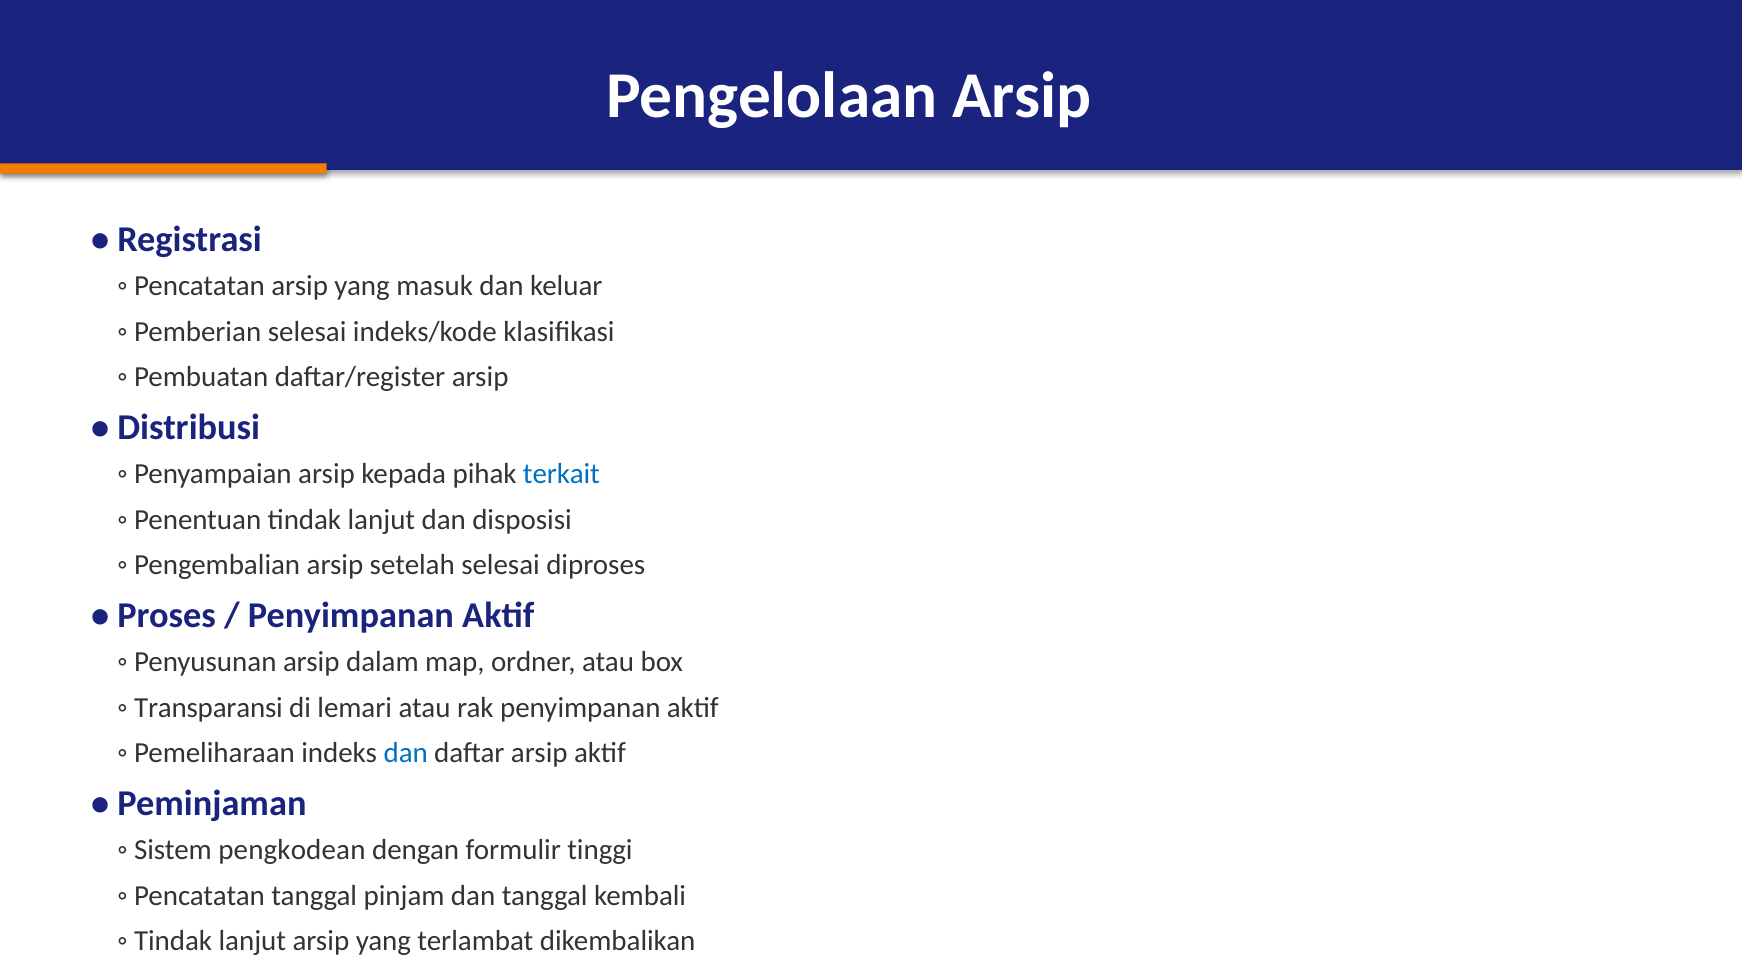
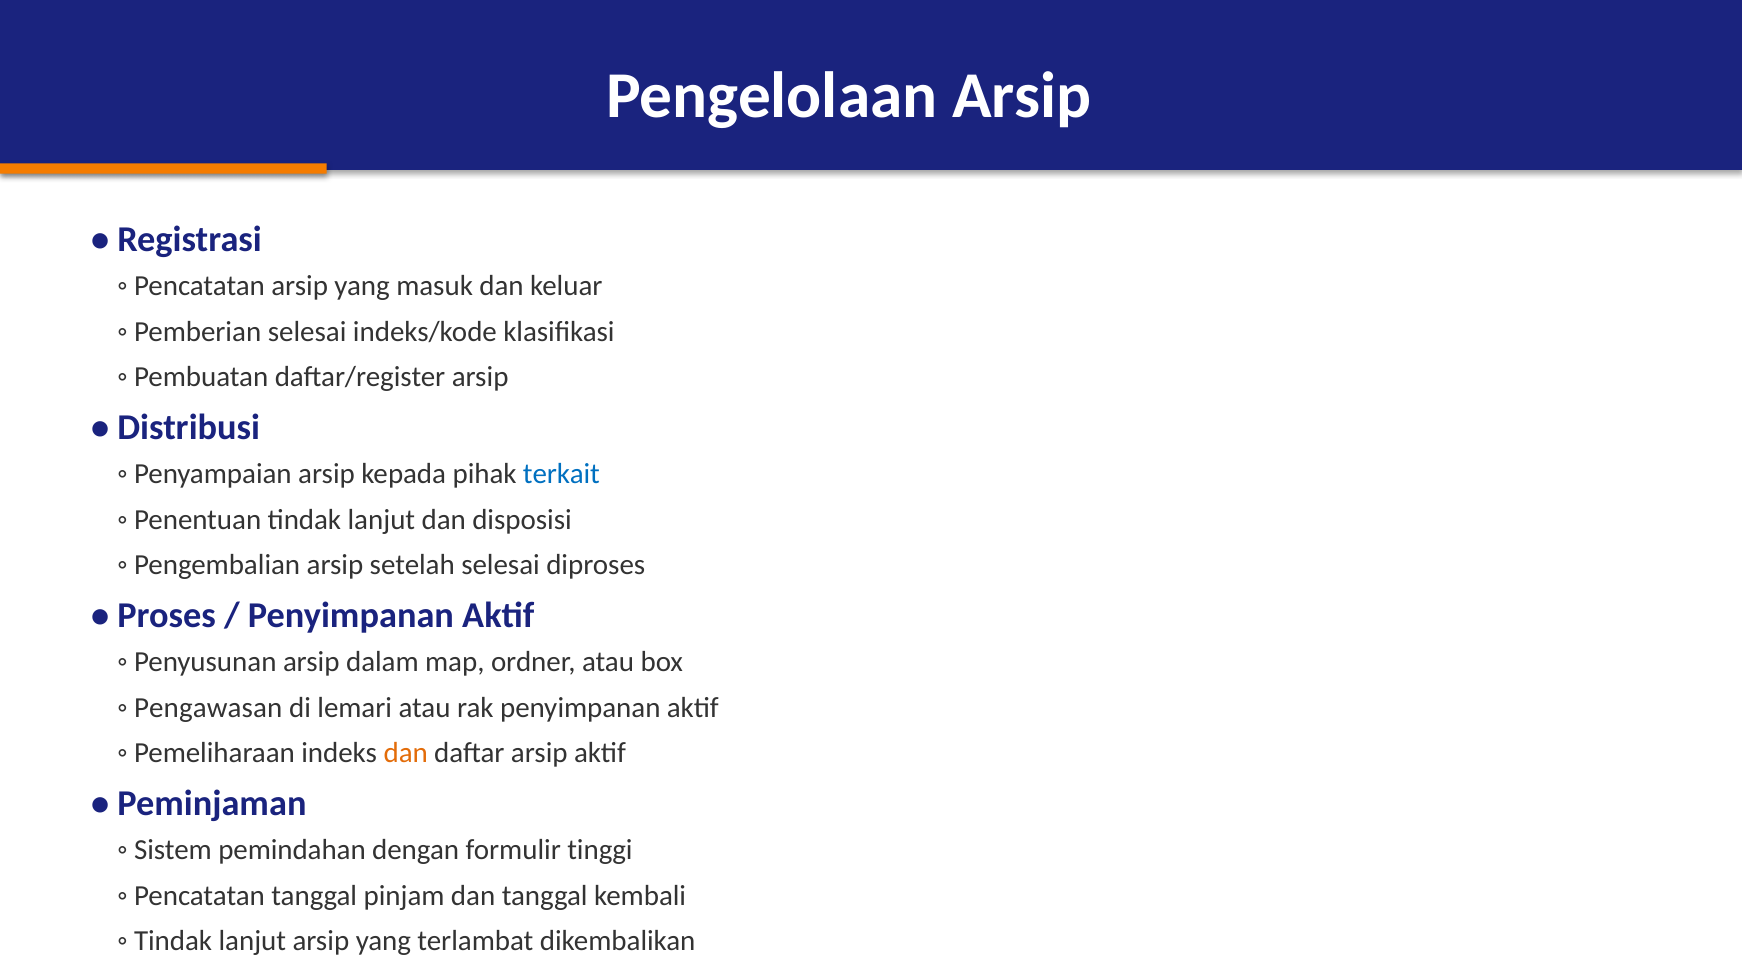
Transparansi: Transparansi -> Pengawasan
dan at (406, 753) colour: blue -> orange
pengkodean: pengkodean -> pemindahan
